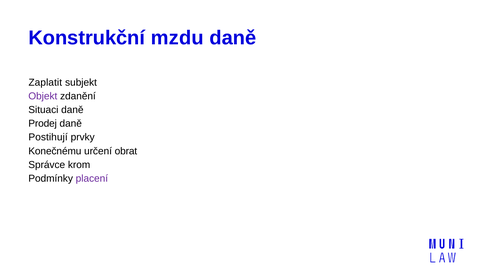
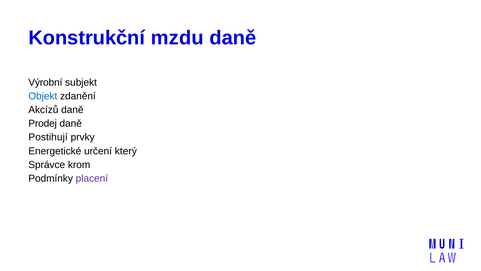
Zaplatit: Zaplatit -> Výrobní
Objekt colour: purple -> blue
Situaci: Situaci -> Akcízů
Konečnému: Konečnému -> Energetické
obrat: obrat -> který
